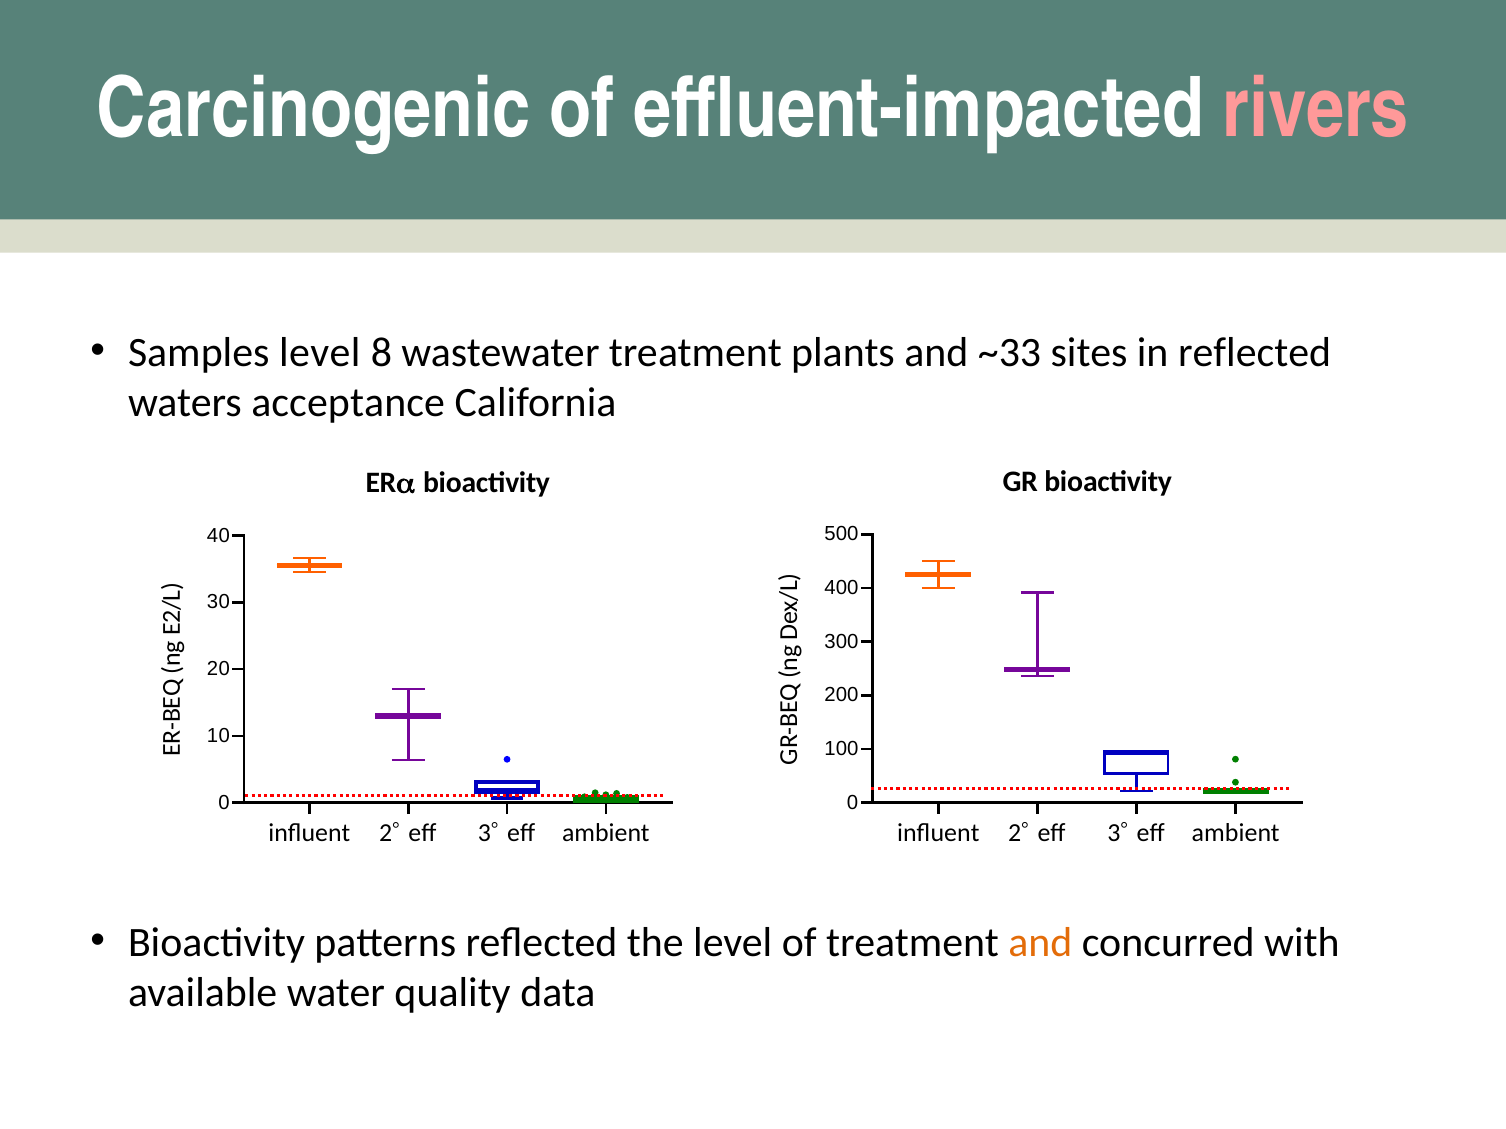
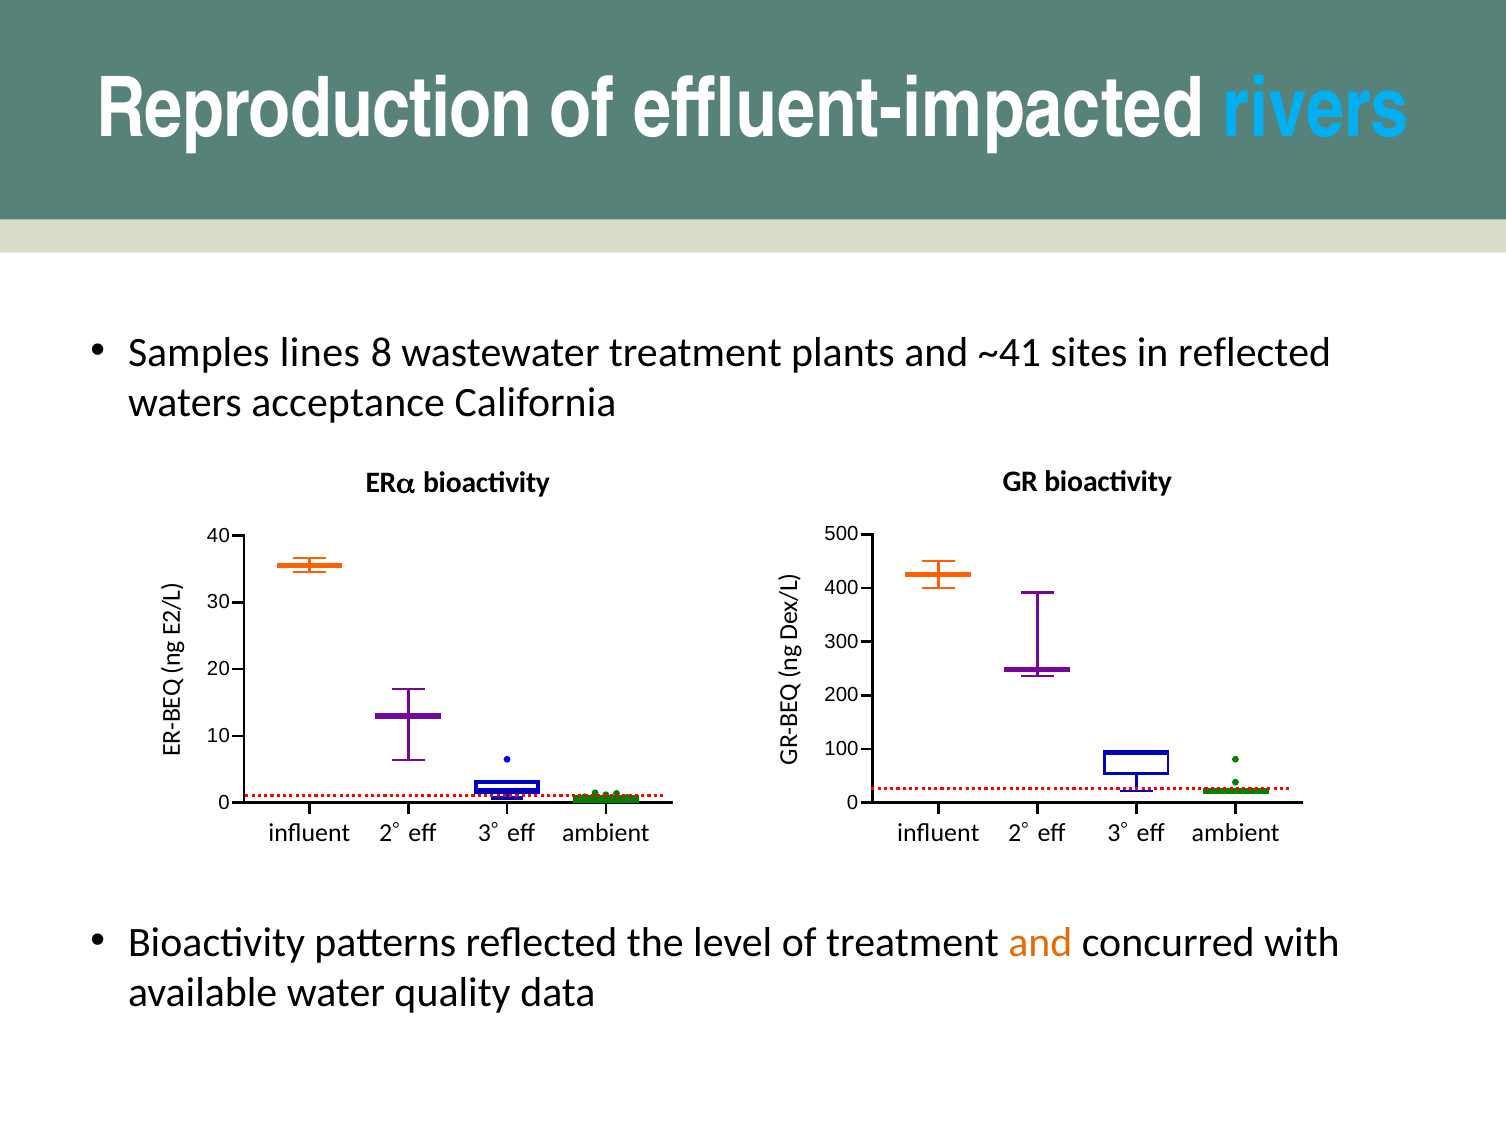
Carcinogenic: Carcinogenic -> Reproduction
rivers colour: pink -> light blue
Samples level: level -> lines
~33: ~33 -> ~41
